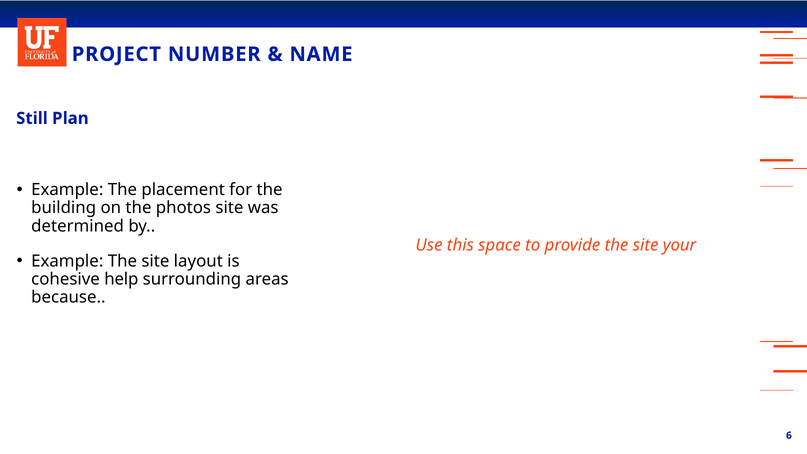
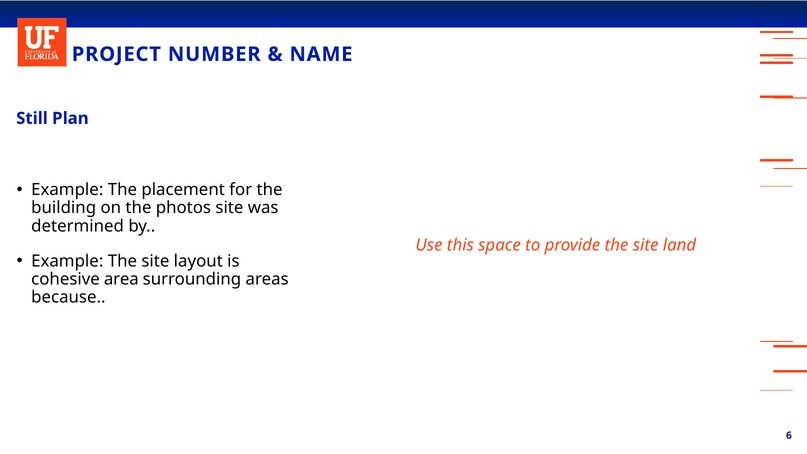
your: your -> land
help: help -> area
